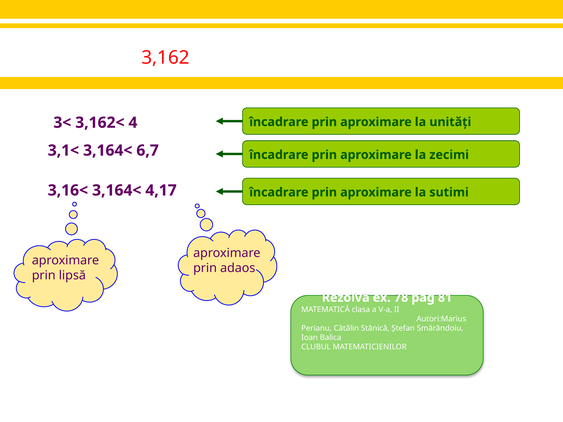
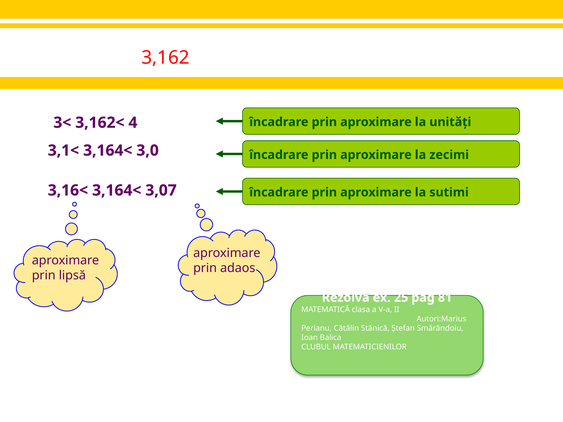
6,7: 6,7 -> 3,0
4,17: 4,17 -> 3,07
78: 78 -> 25
